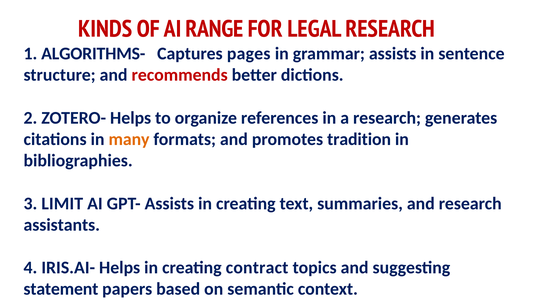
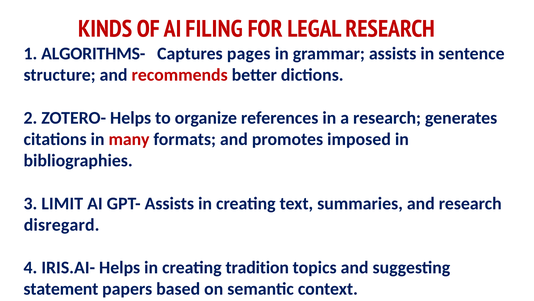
RANGE: RANGE -> FILING
many colour: orange -> red
tradition: tradition -> imposed
assistants: assistants -> disregard
contract: contract -> tradition
